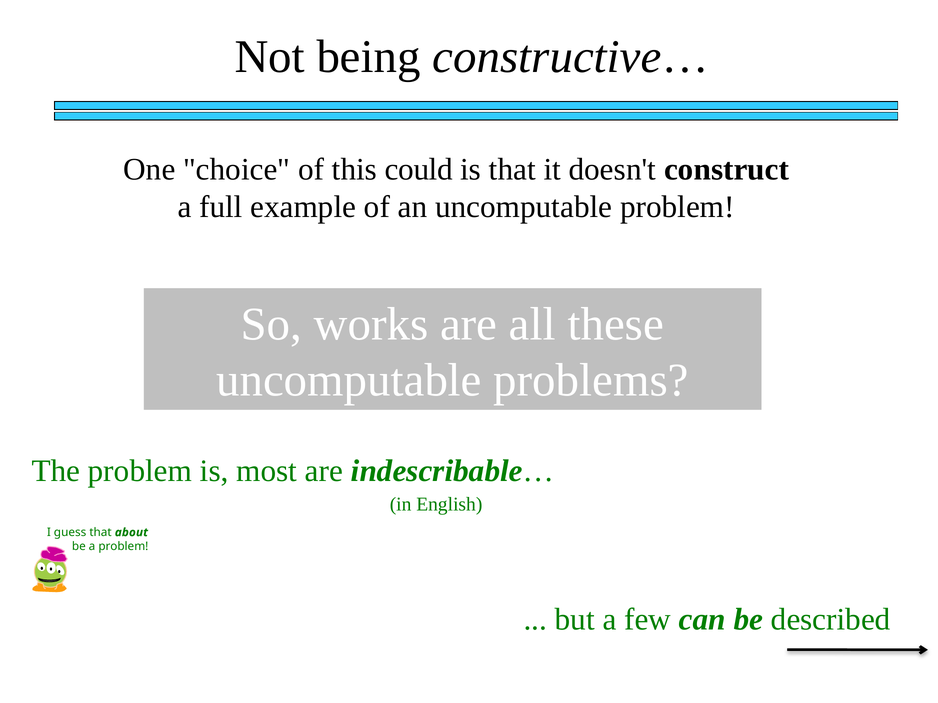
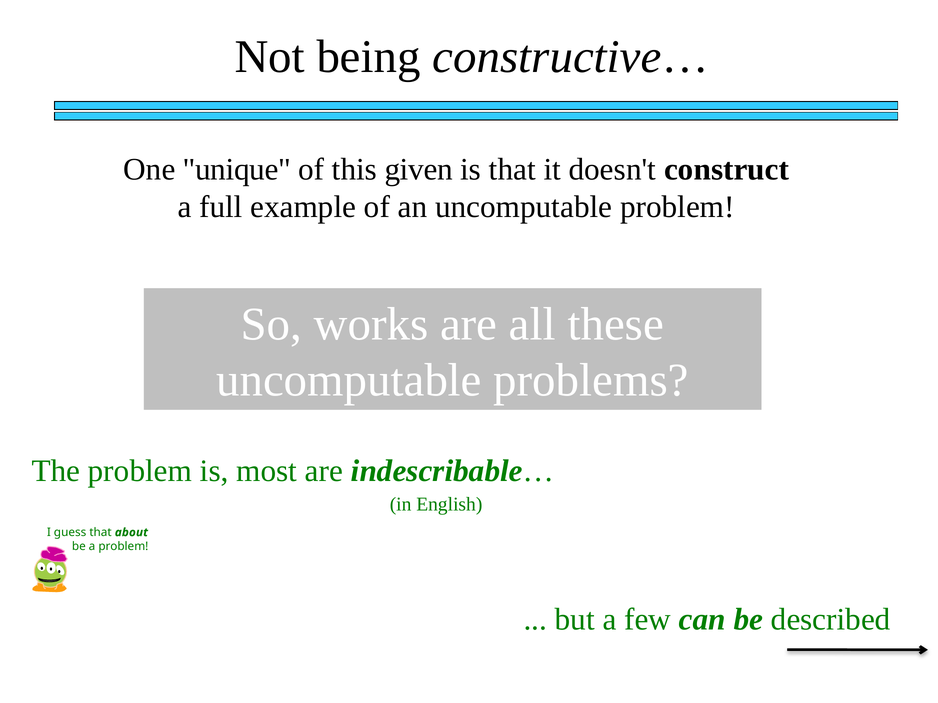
choice: choice -> unique
could: could -> given
